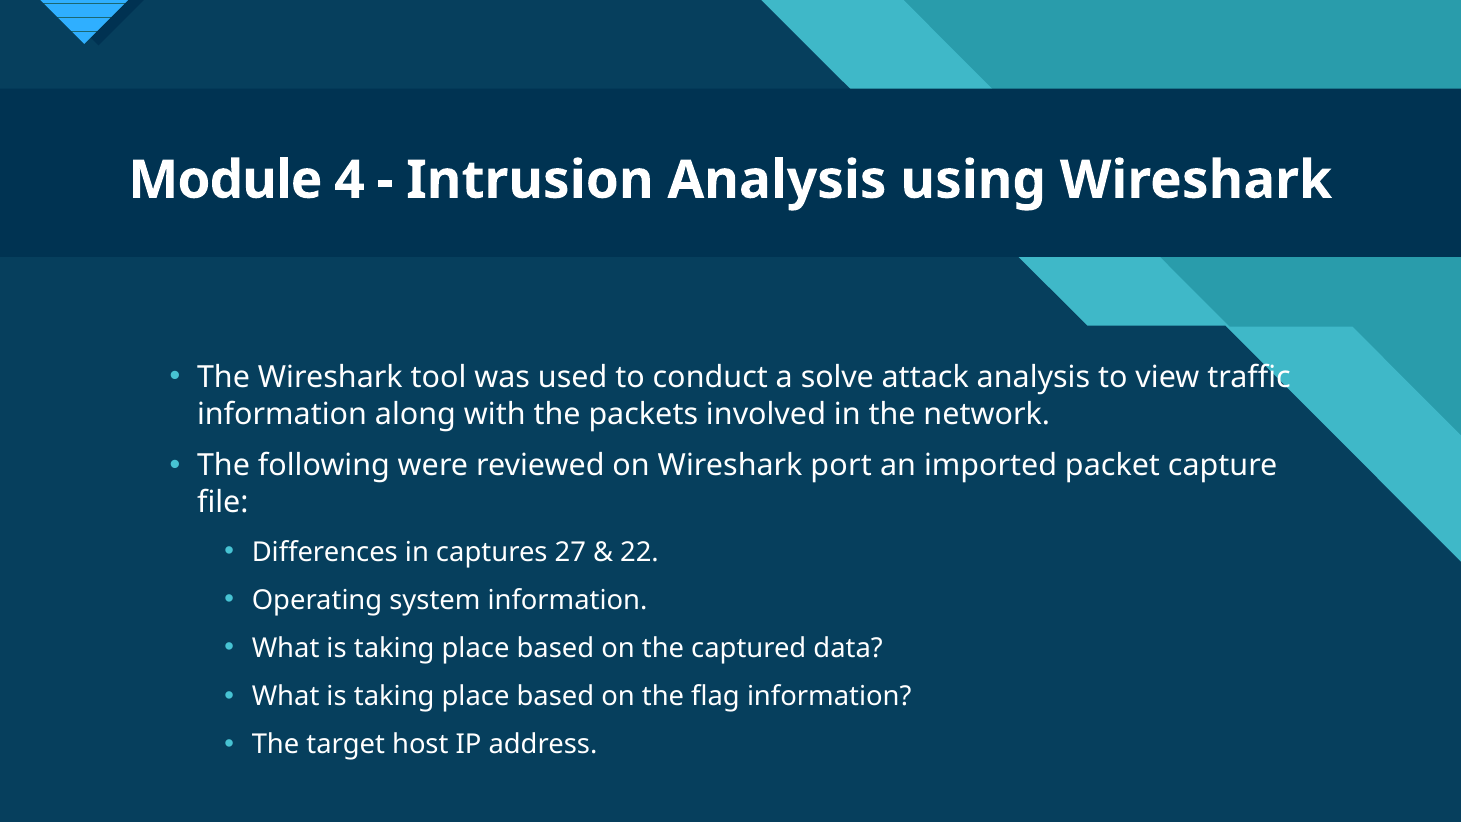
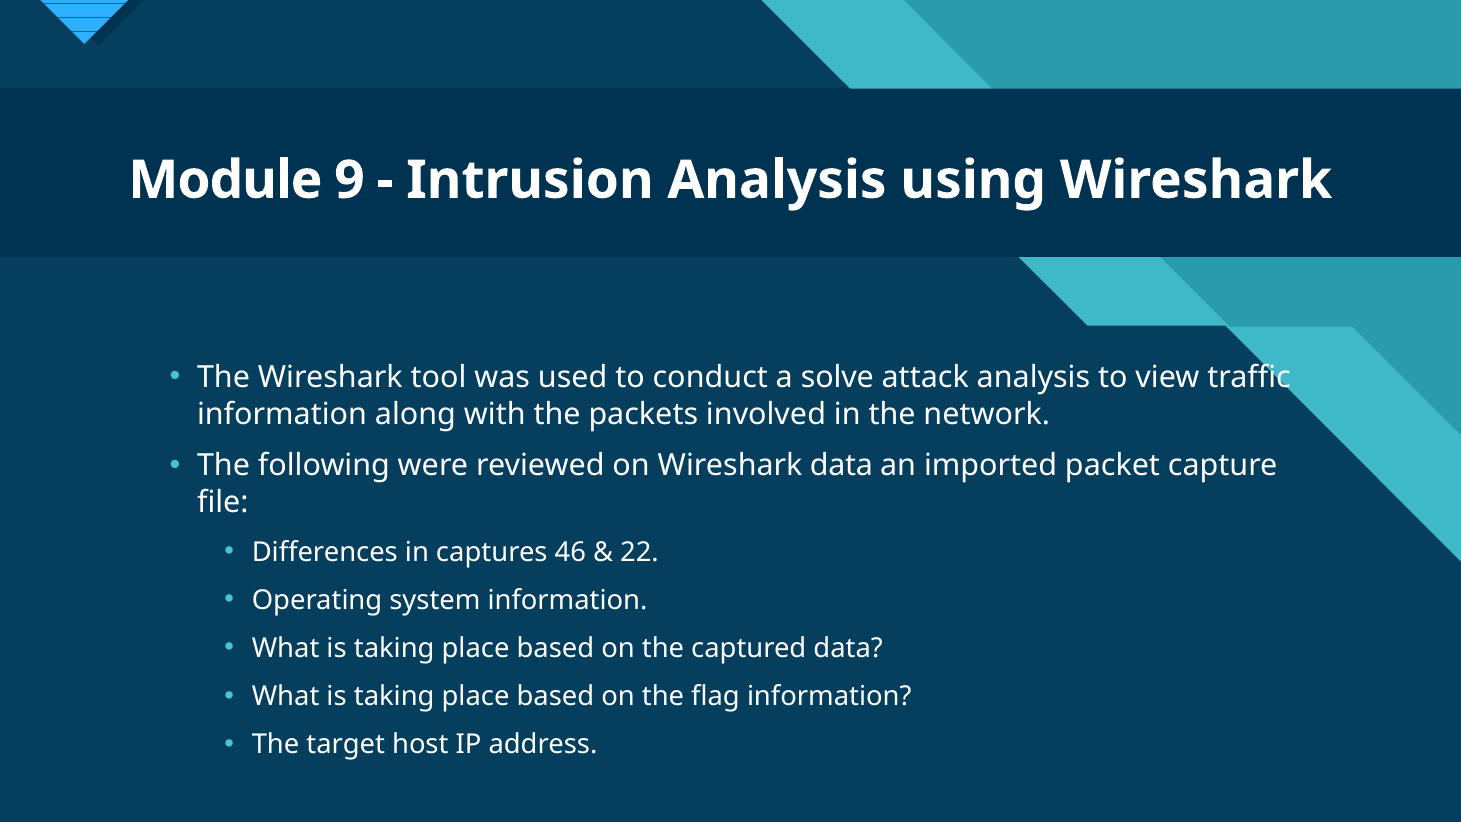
Module 4: 4 -> 9
Wireshark port: port -> data
27: 27 -> 46
